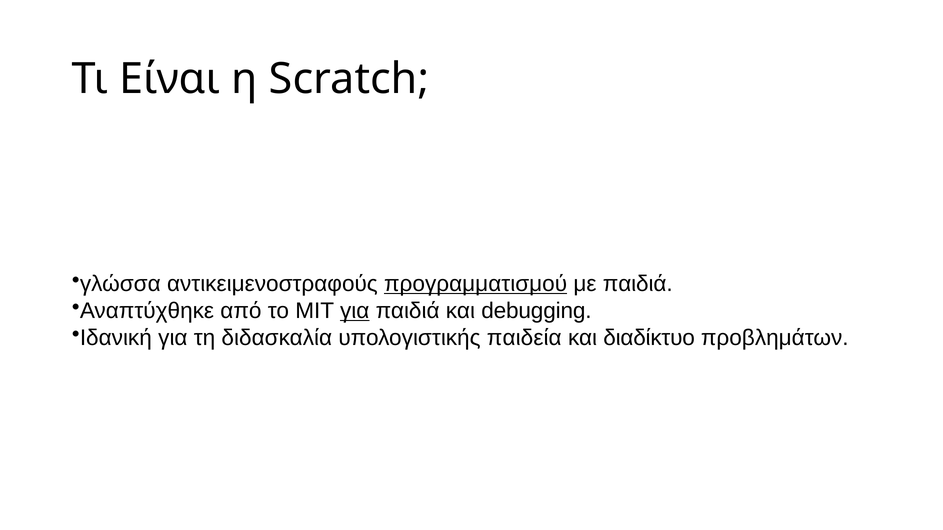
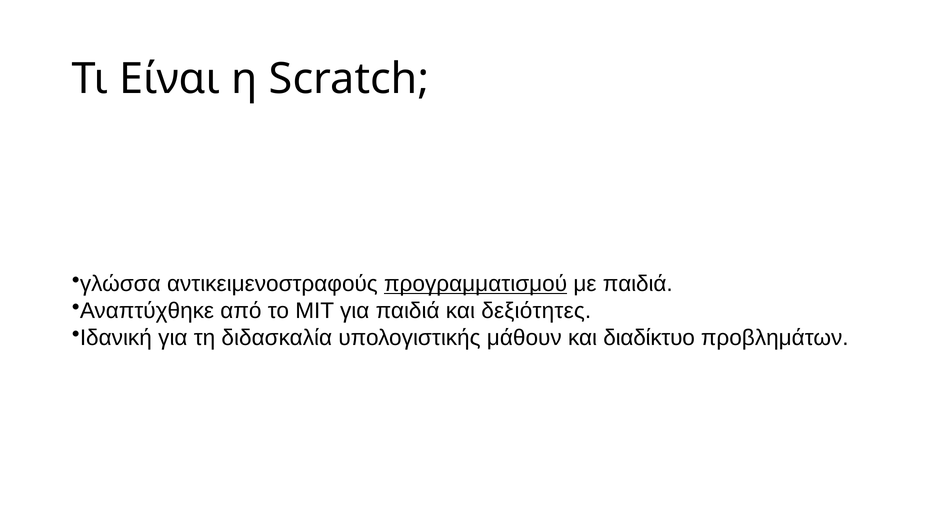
για at (355, 311) underline: present -> none
debugging: debugging -> δεξιότητες
παιδεία: παιδεία -> μάθουν
